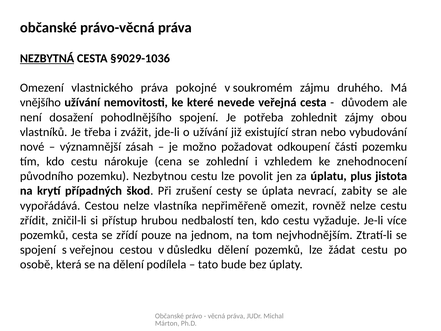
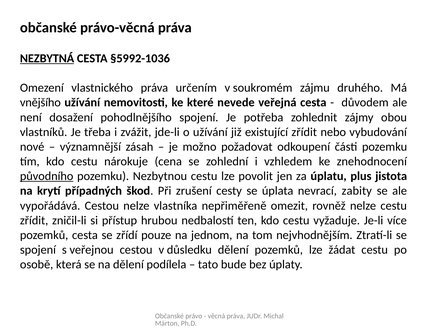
§9029-1036: §9029-1036 -> §5992-1036
pokojné: pokojné -> určením
existující stran: stran -> zřídit
původního underline: none -> present
